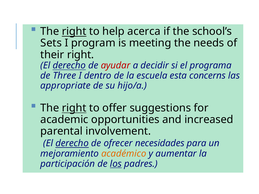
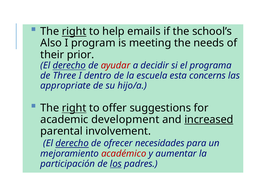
acerca: acerca -> emails
Sets: Sets -> Also
their right: right -> prior
opportunities: opportunities -> development
increased underline: none -> present
académico colour: orange -> red
